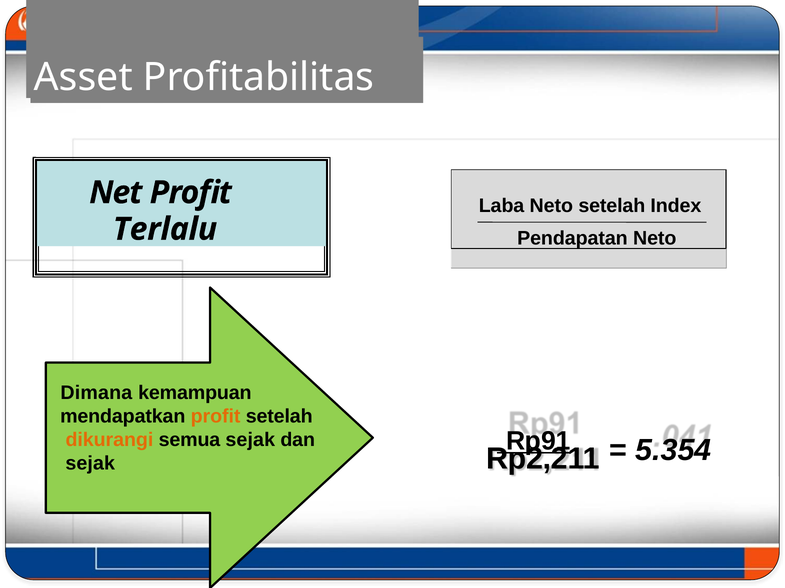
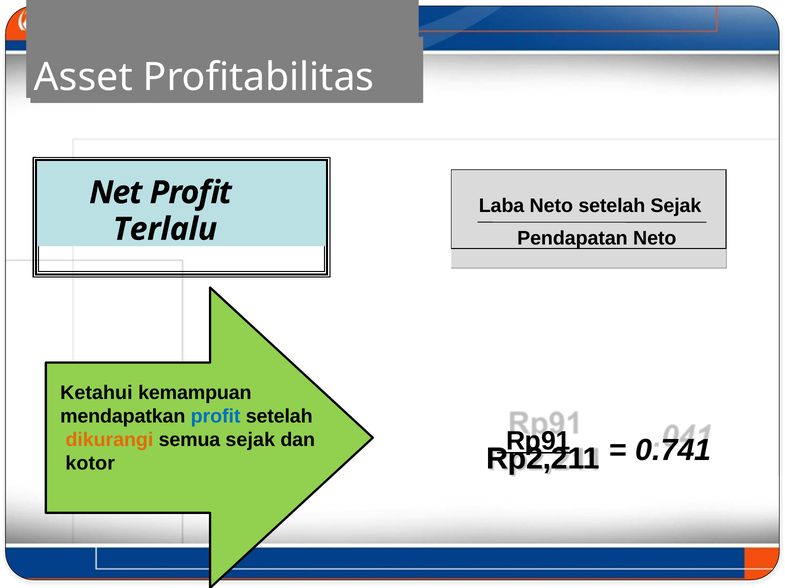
setelah Index: Index -> Sejak
Dimana: Dimana -> Ketahui
profit at (216, 417) colour: orange -> blue
5.354: 5.354 -> 0.741
sejak at (90, 464): sejak -> kotor
